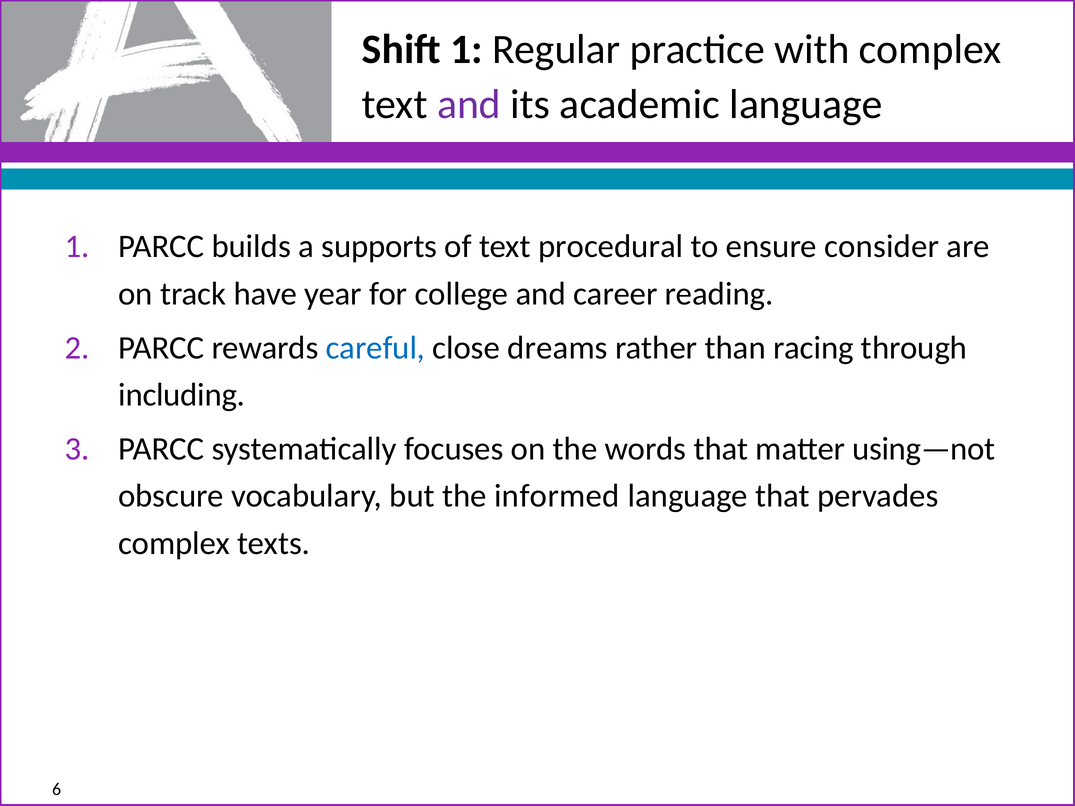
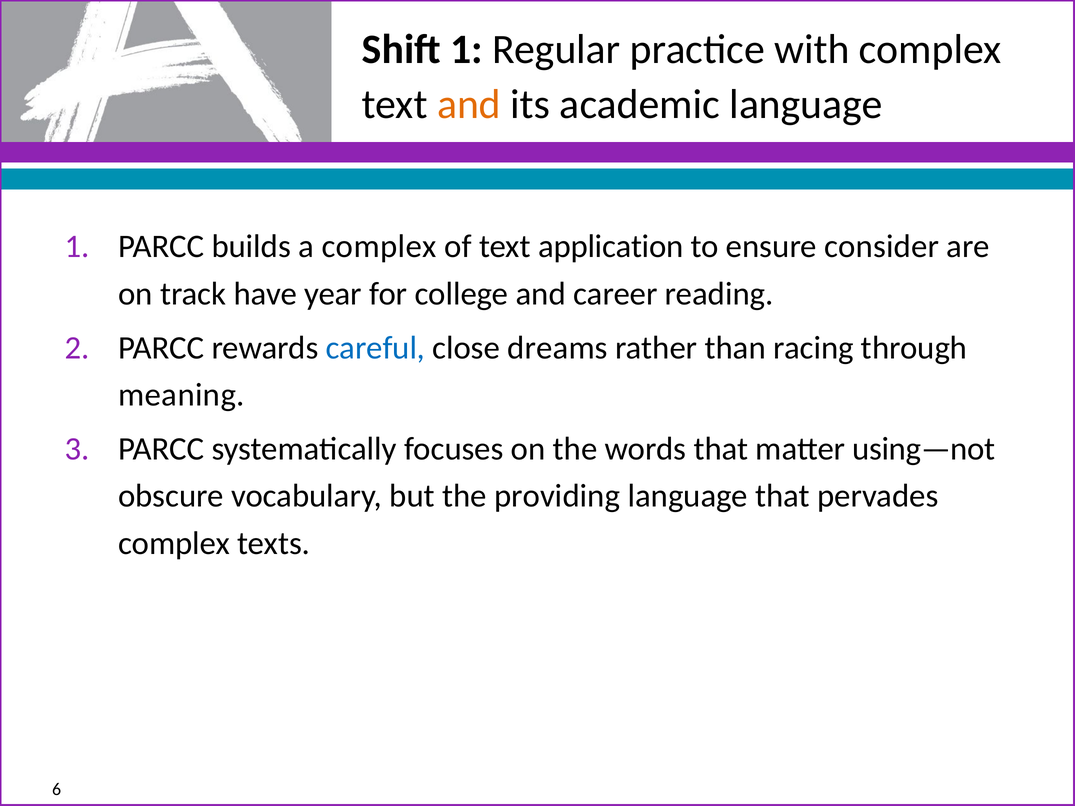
and at (469, 105) colour: purple -> orange
a supports: supports -> complex
procedural: procedural -> application
including: including -> meaning
informed: informed -> providing
